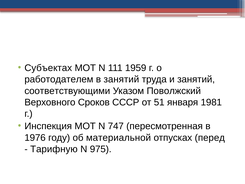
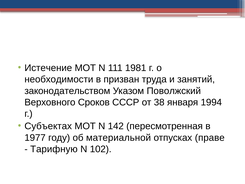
Субъектах: Субъектах -> Истечение
1959: 1959 -> 1981
работодателем: работодателем -> необходимости
в занятий: занятий -> призван
соответствующими: соответствующими -> законодательством
51: 51 -> 38
1981: 1981 -> 1994
Инспекция: Инспекция -> Субъектах
747: 747 -> 142
1976: 1976 -> 1977
перед: перед -> праве
975: 975 -> 102
